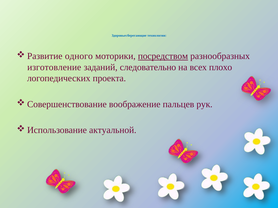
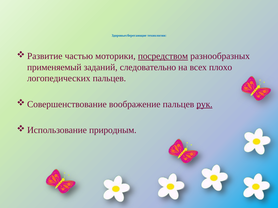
одного: одного -> частью
изготовление: изготовление -> применяемый
логопедических проекта: проекта -> пальцев
рук underline: none -> present
актуальной: актуальной -> природным
